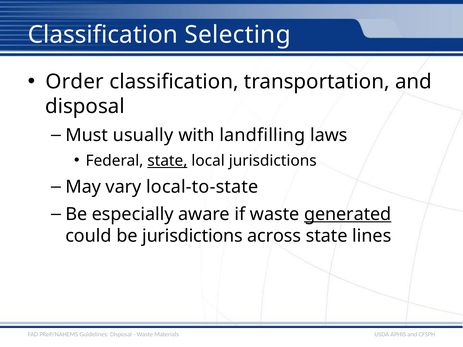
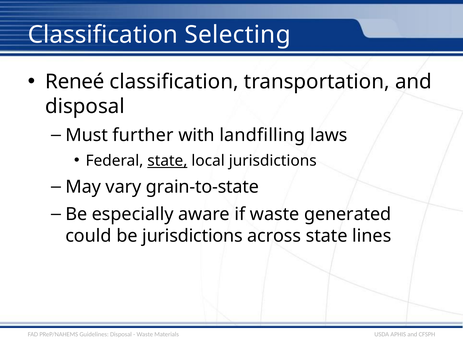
Order: Order -> Reneé
usually: usually -> further
local-to-state: local-to-state -> grain-to-state
generated underline: present -> none
